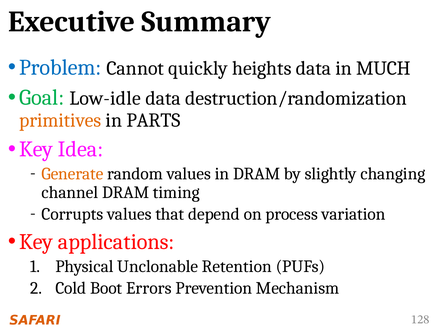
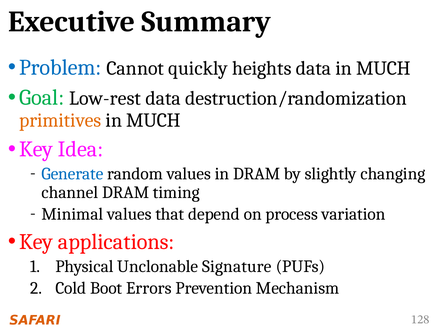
Low-idle: Low-idle -> Low-rest
PARTS at (153, 120): PARTS -> MUCH
Generate colour: orange -> blue
Corrupts: Corrupts -> Minimal
Retention: Retention -> Signature
